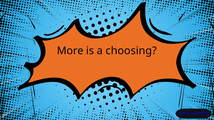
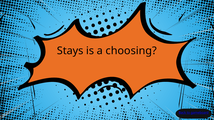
More: More -> Stays
